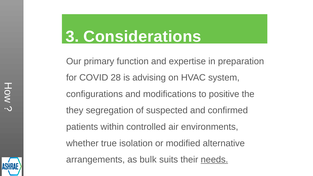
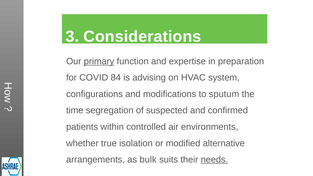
primary underline: none -> present
28: 28 -> 84
positive: positive -> sputum
they: they -> time
